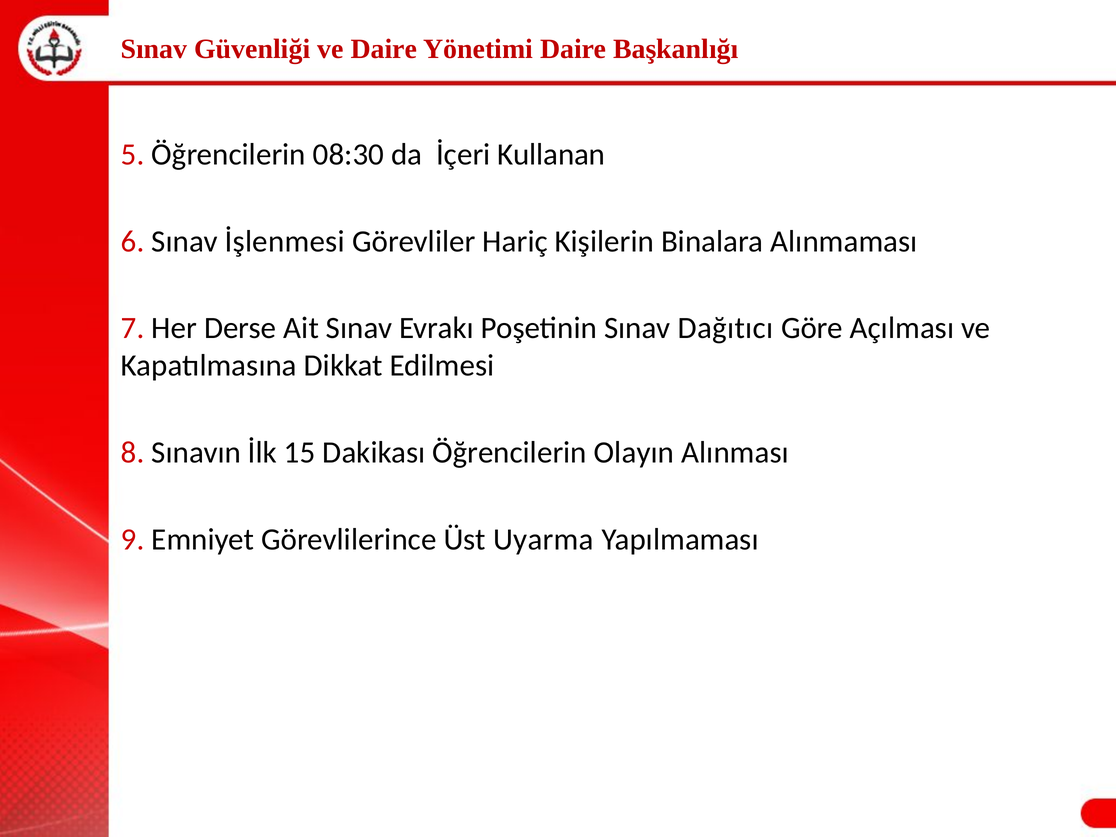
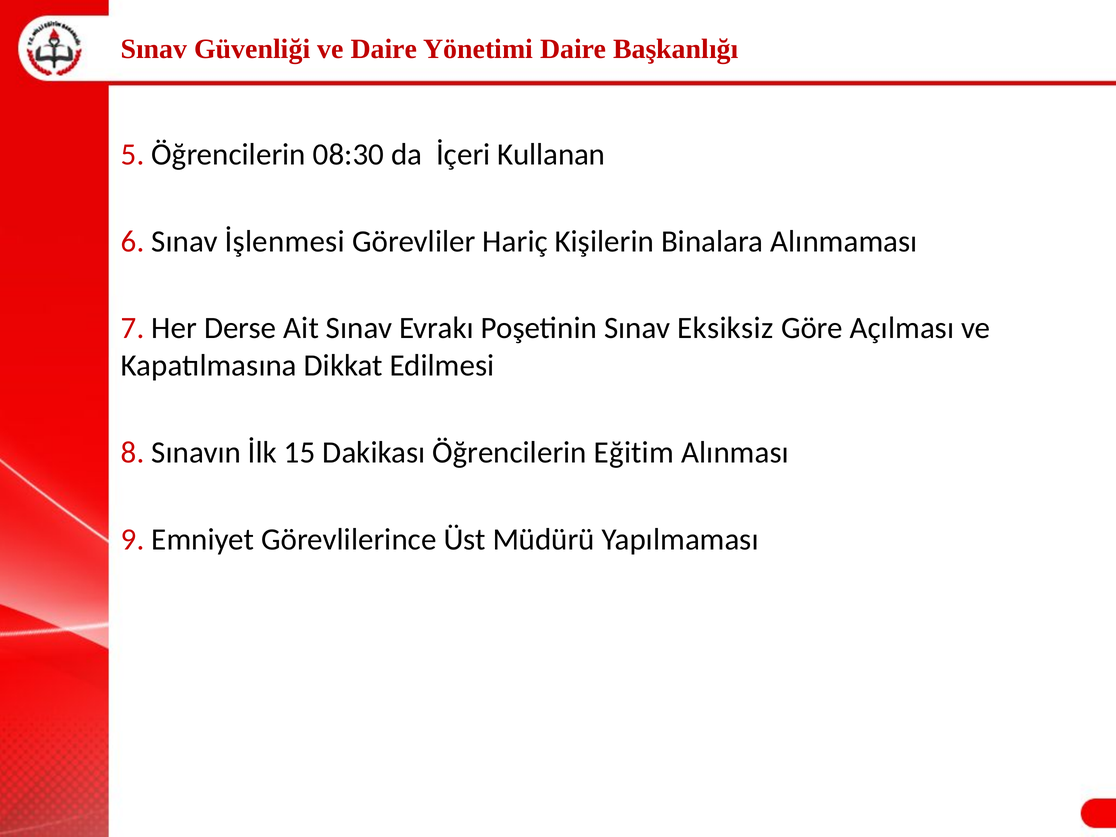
Dağıtıcı: Dağıtıcı -> Eksiksiz
Olayın: Olayın -> Eğitim
Uyarma: Uyarma -> Müdürü
